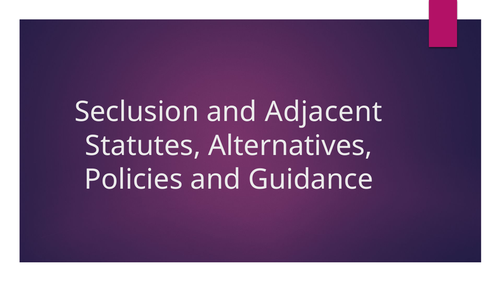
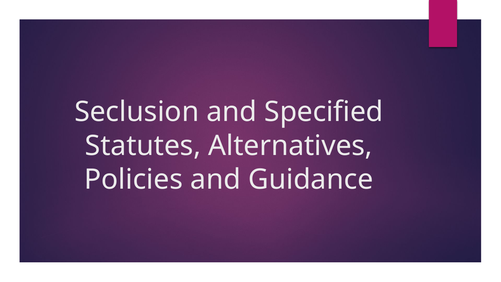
Adjacent: Adjacent -> Specified
